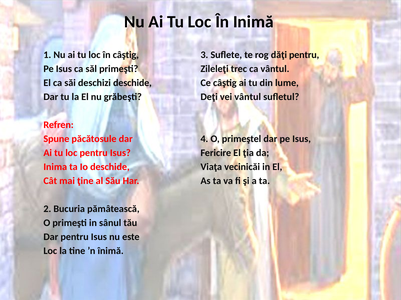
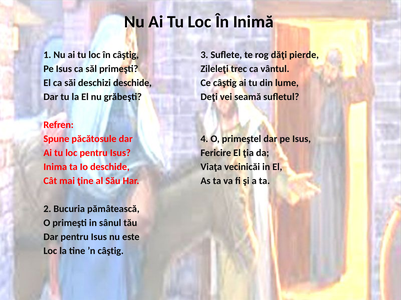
dăţi pentru: pentru -> pierde
vei vântul: vântul -> seamă
’n înimă: înimă -> câştig
